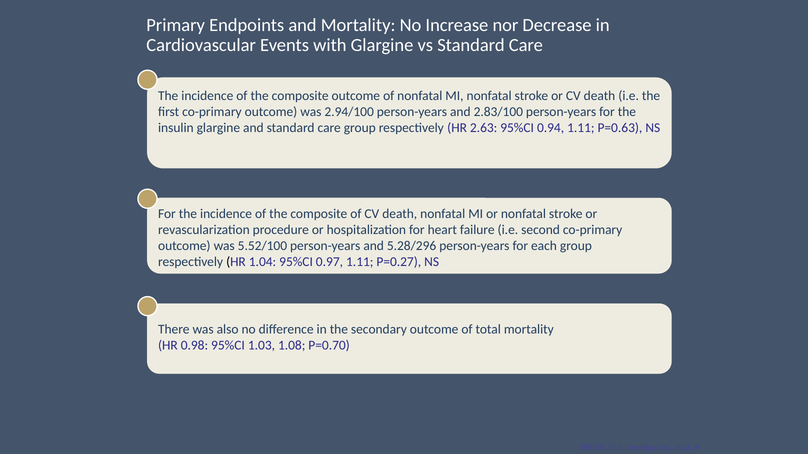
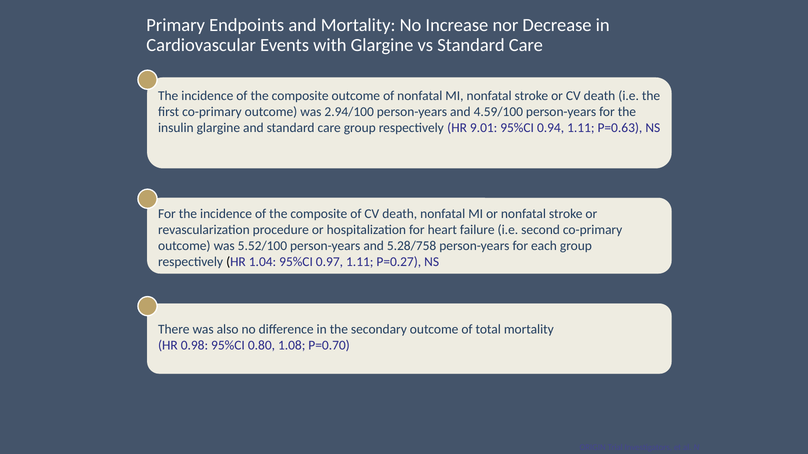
2.83/100: 2.83/100 -> 4.59/100
2.63: 2.63 -> 9.01
5.28/296: 5.28/296 -> 5.28/758
1.03: 1.03 -> 0.80
